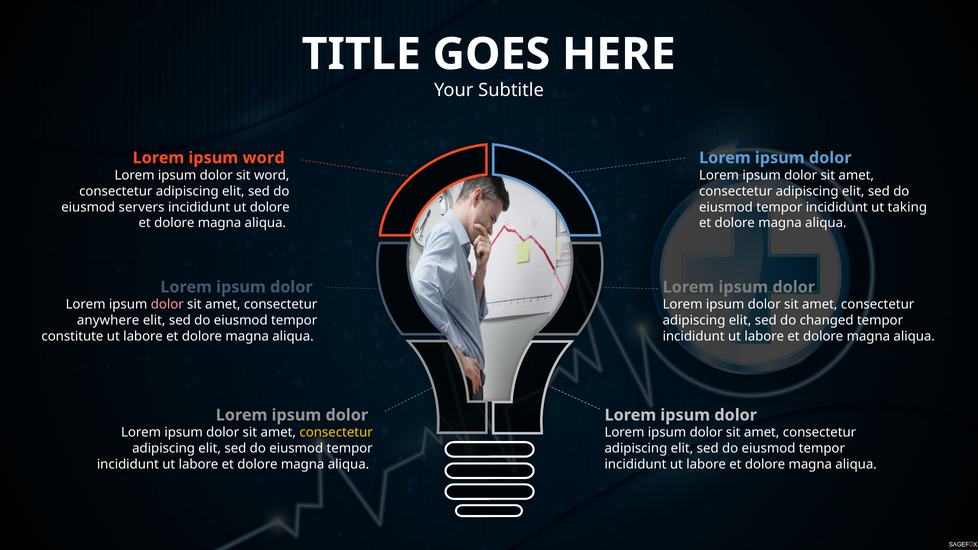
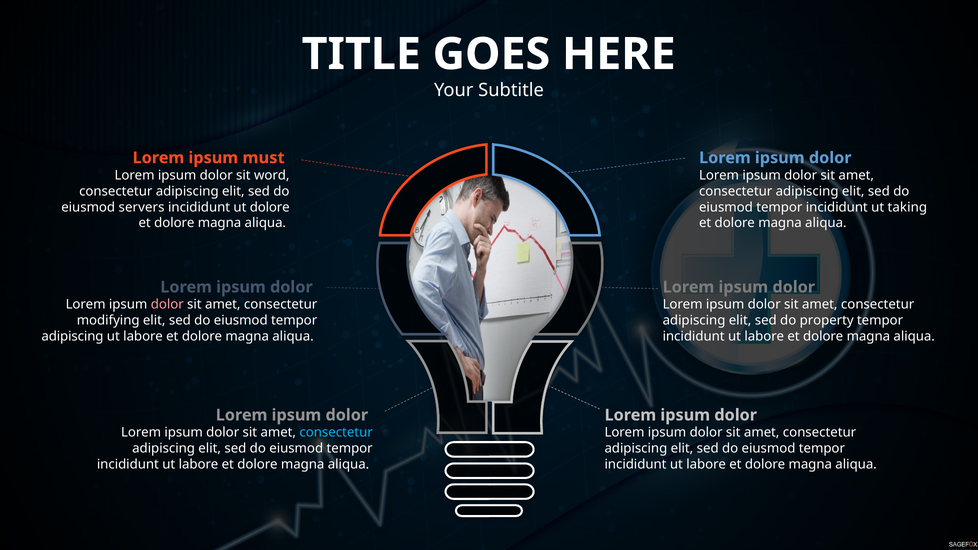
ipsum word: word -> must
anywhere: anywhere -> modifying
changed: changed -> property
constitute at (72, 336): constitute -> adipiscing
consectetur at (336, 433) colour: yellow -> light blue
